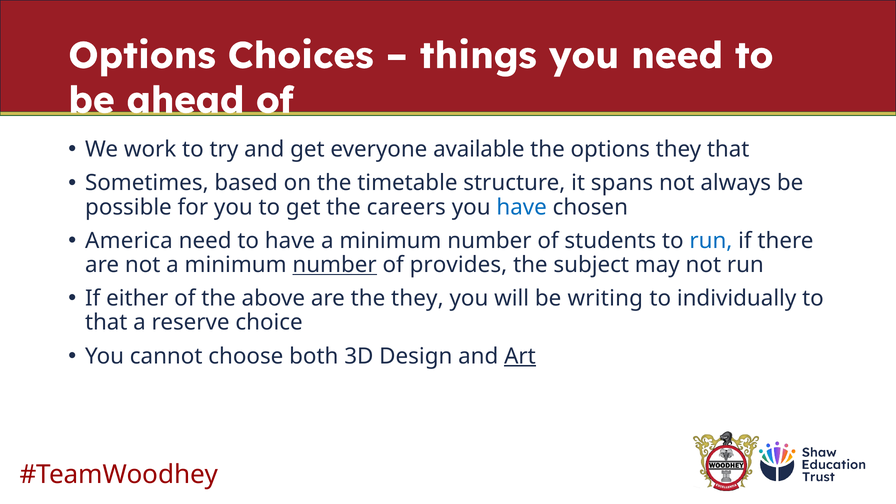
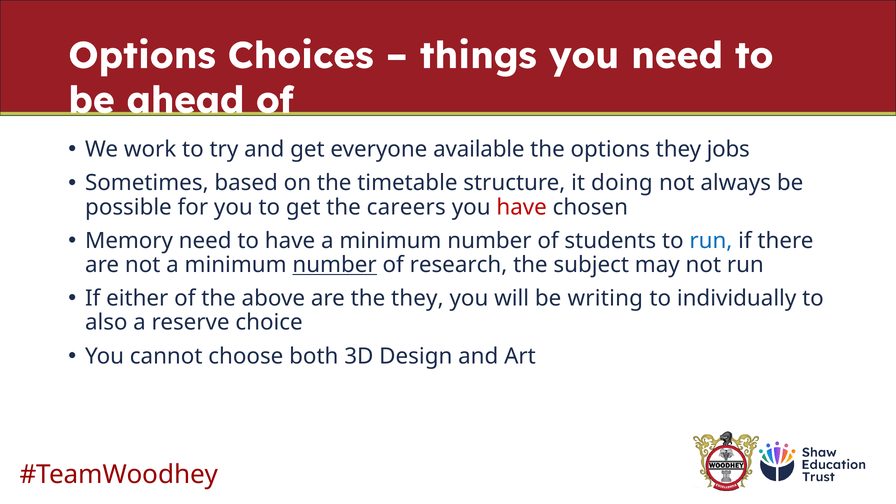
they that: that -> jobs
spans: spans -> doing
have at (522, 207) colour: blue -> red
America: America -> Memory
provides: provides -> research
that at (106, 323): that -> also
Art underline: present -> none
